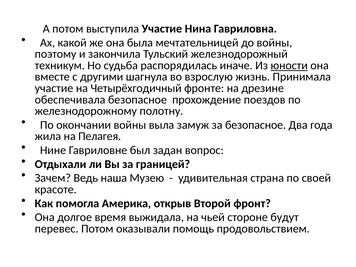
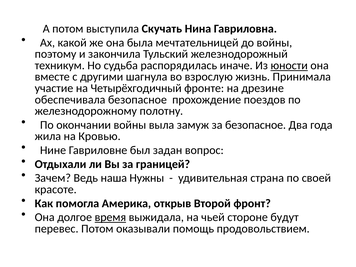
выступила Участие: Участие -> Скучать
Пелагея: Пелагея -> Кровью
Музею: Музею -> Нужны
время underline: none -> present
